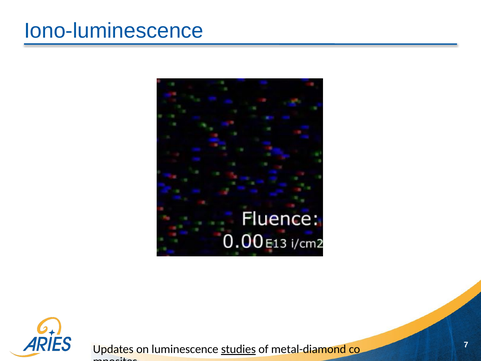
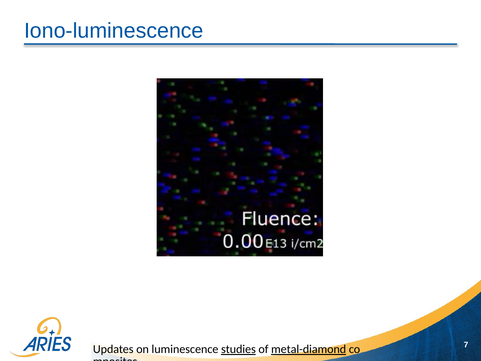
metal-diamond underline: none -> present
